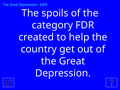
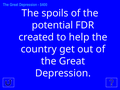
category: category -> potential
